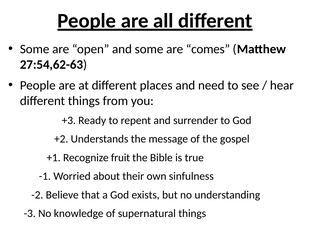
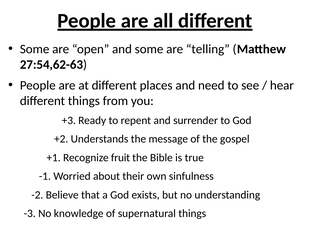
comes: comes -> telling
